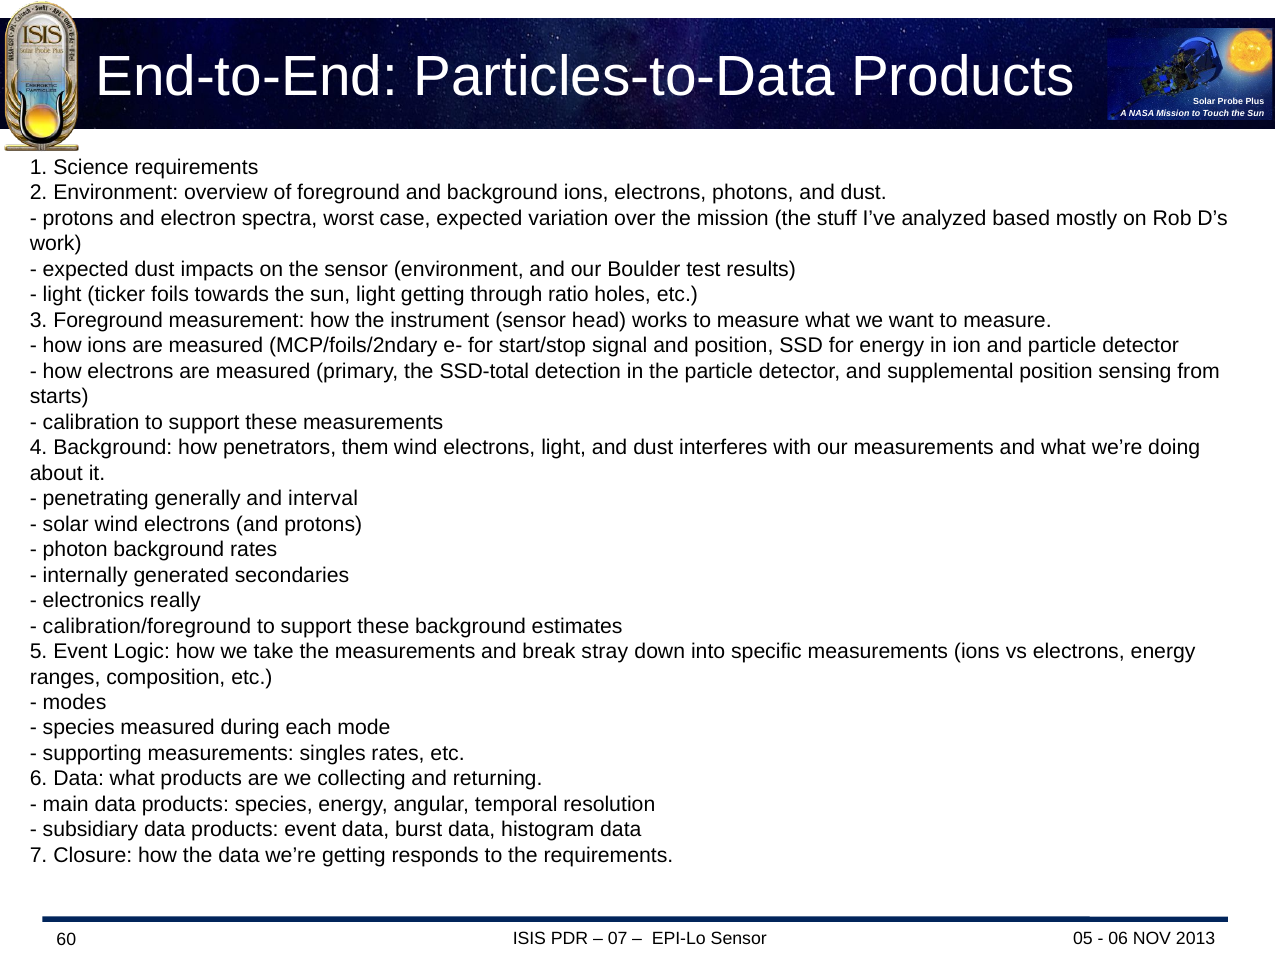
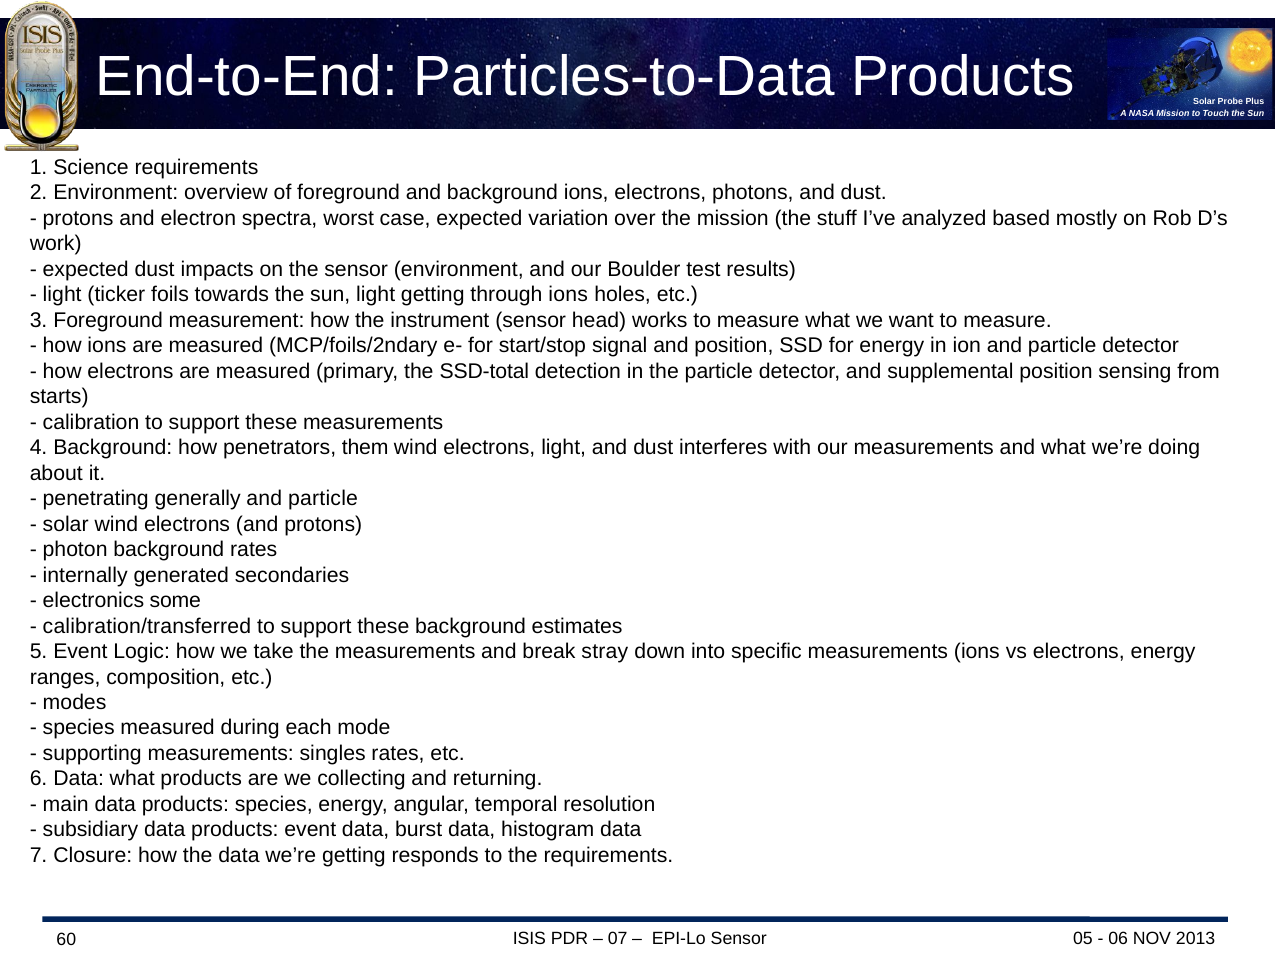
through ratio: ratio -> ions
interval at (323, 499): interval -> particle
really: really -> some
calibration/foreground: calibration/foreground -> calibration/transferred
